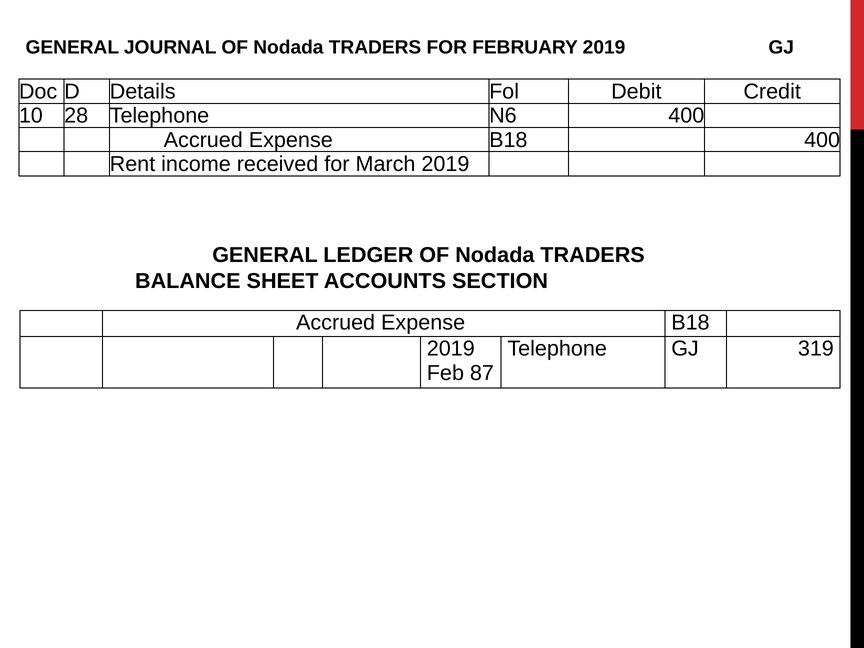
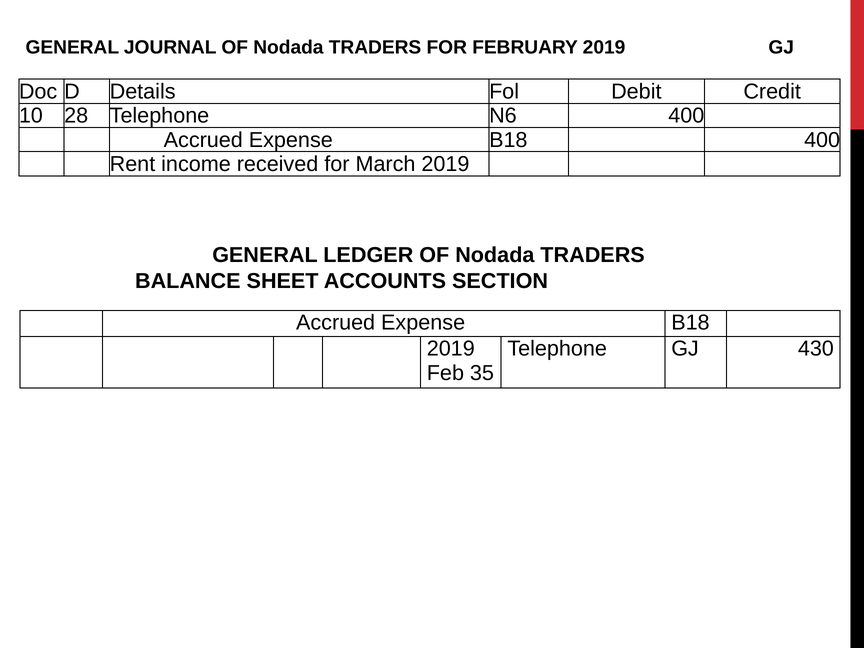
319: 319 -> 430
87: 87 -> 35
